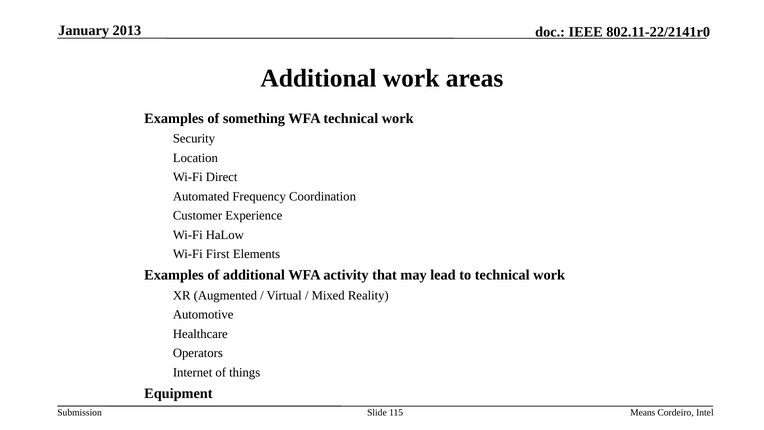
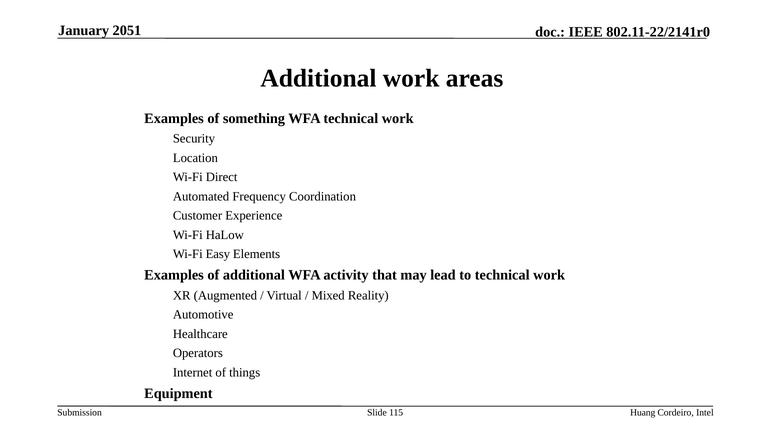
2013: 2013 -> 2051
First: First -> Easy
Means: Means -> Huang
